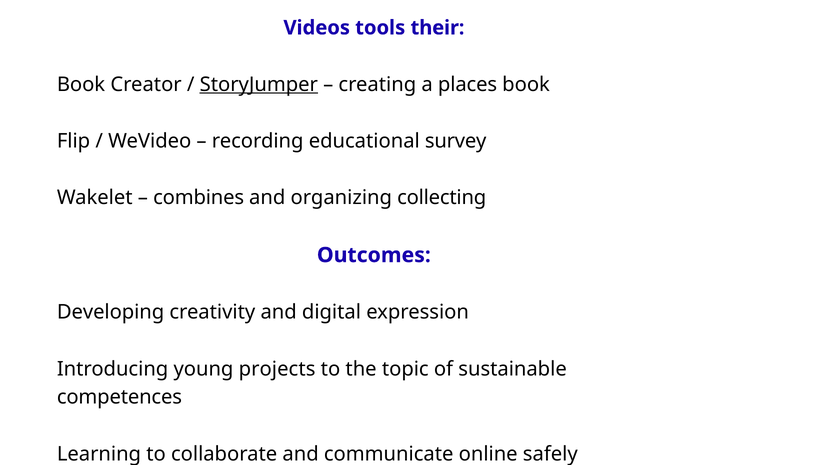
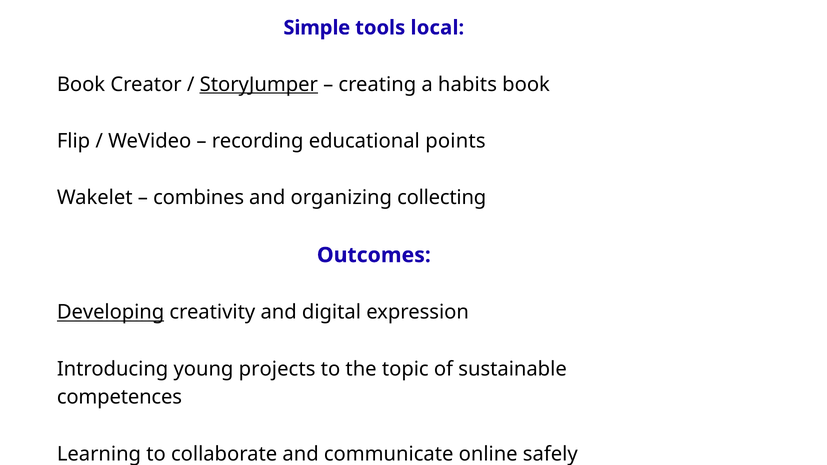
Videos: Videos -> Simple
their: their -> local
places: places -> habits
survey: survey -> points
Developing underline: none -> present
